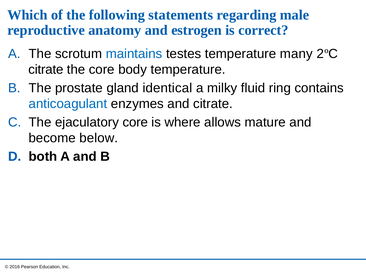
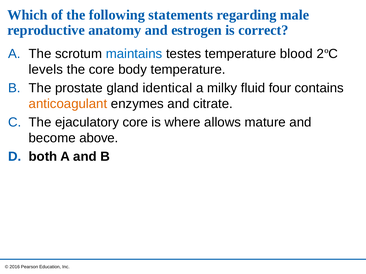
many: many -> blood
citrate at (46, 70): citrate -> levels
ring: ring -> four
anticoagulant colour: blue -> orange
below: below -> above
